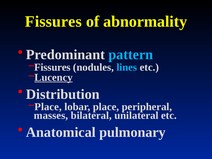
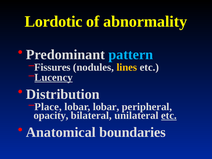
Fissures at (53, 21): Fissures -> Lordotic
lines colour: light blue -> yellow
lobar place: place -> lobar
masses: masses -> opacity
etc at (169, 115) underline: none -> present
pulmonary: pulmonary -> boundaries
